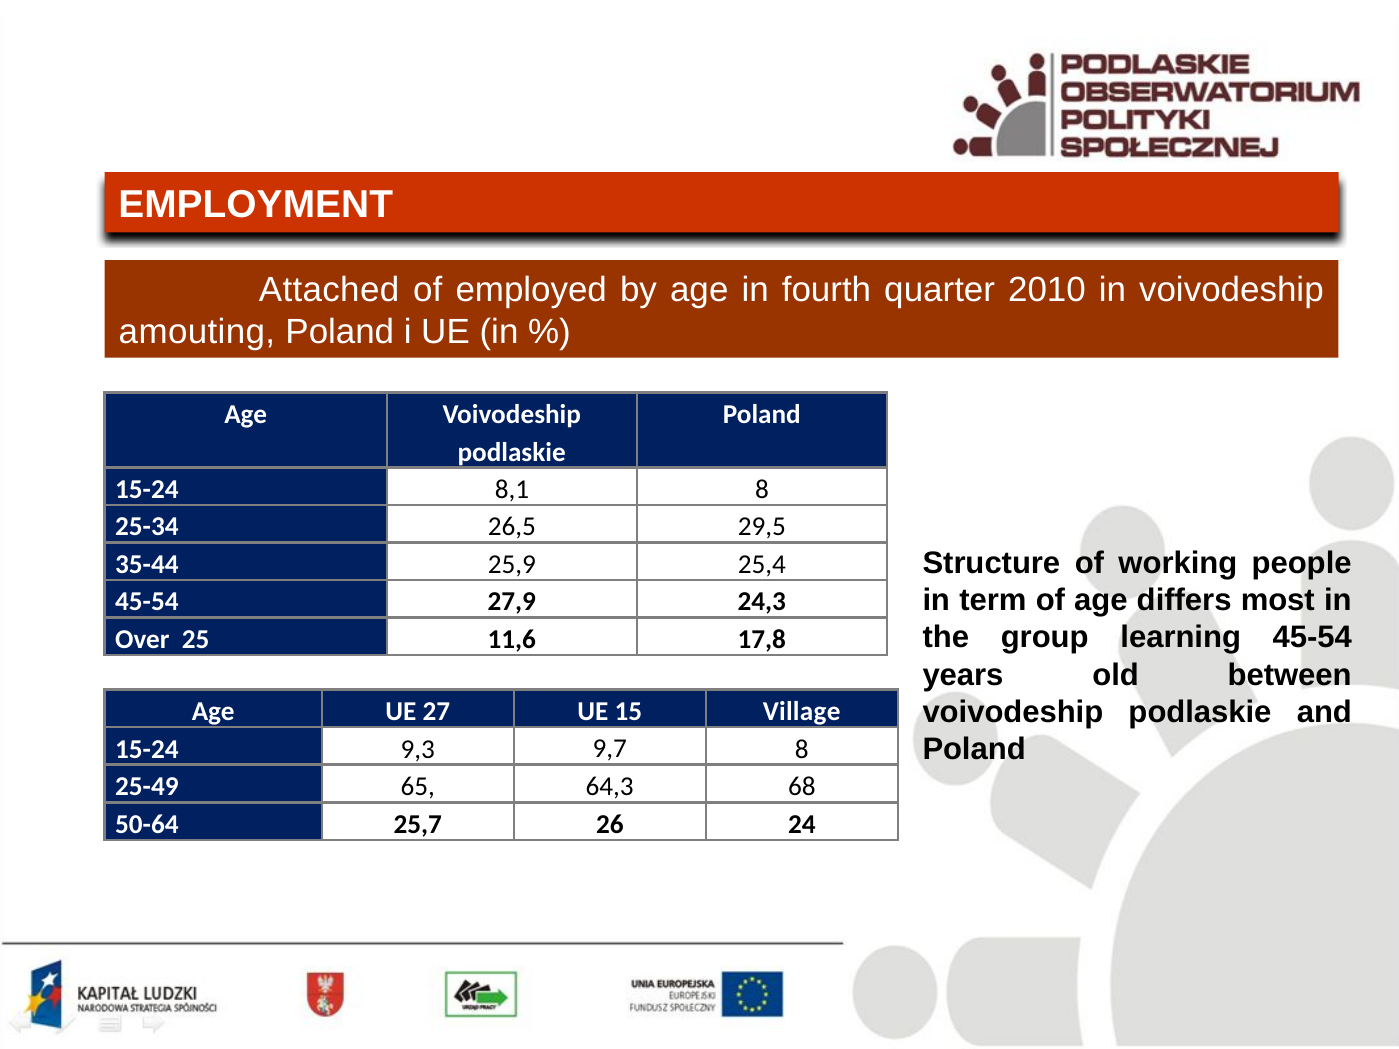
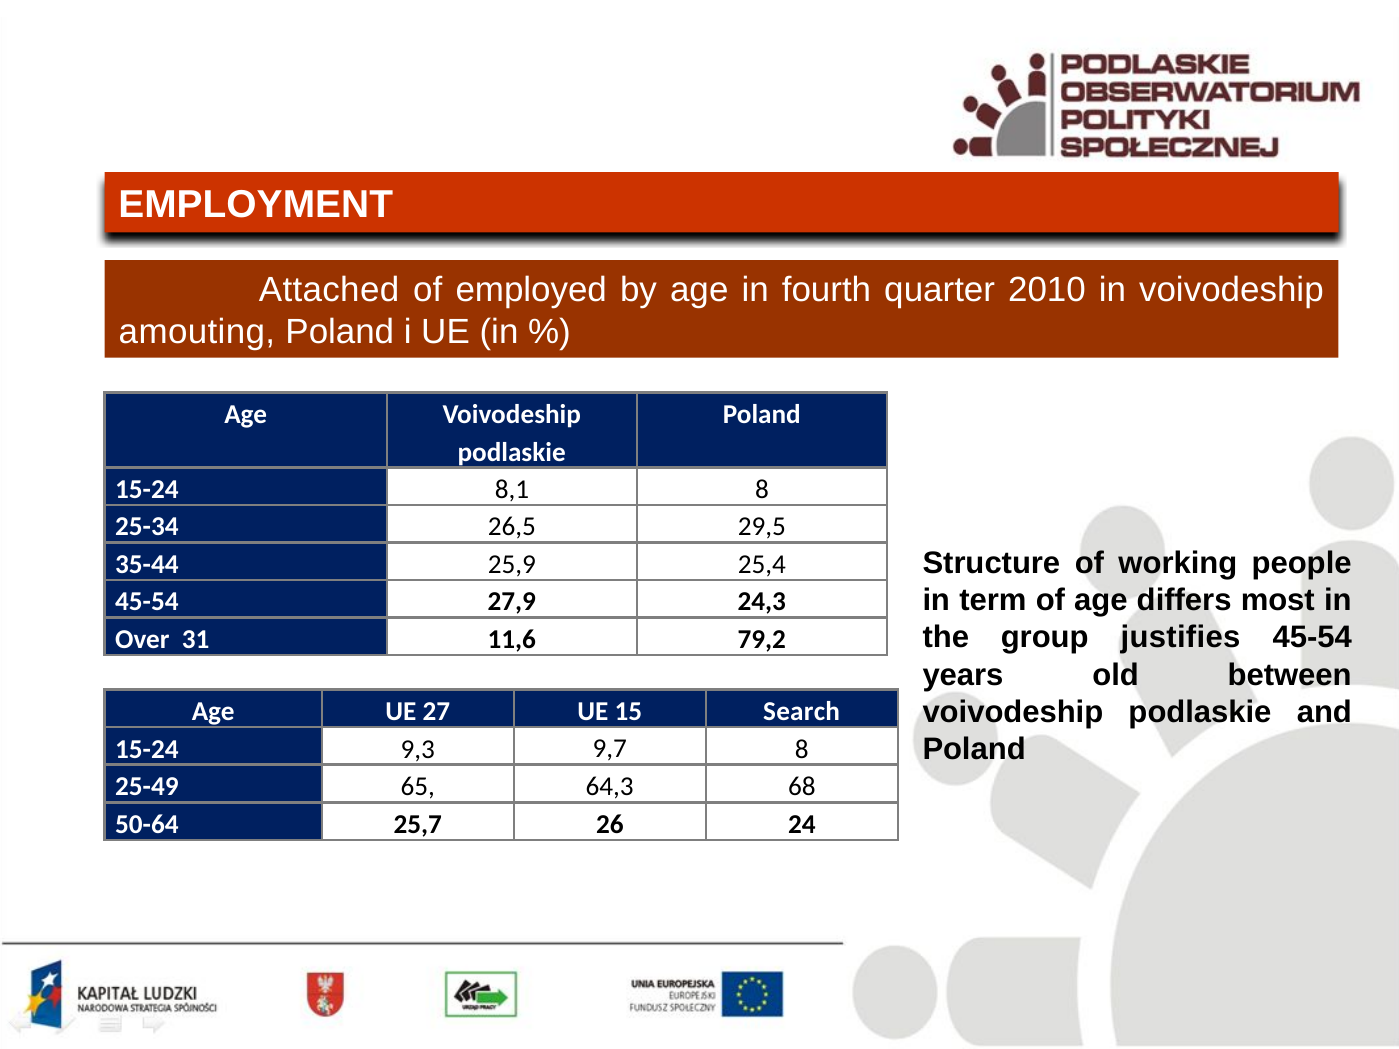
learning: learning -> justifies
25: 25 -> 31
17,8: 17,8 -> 79,2
Village: Village -> Search
